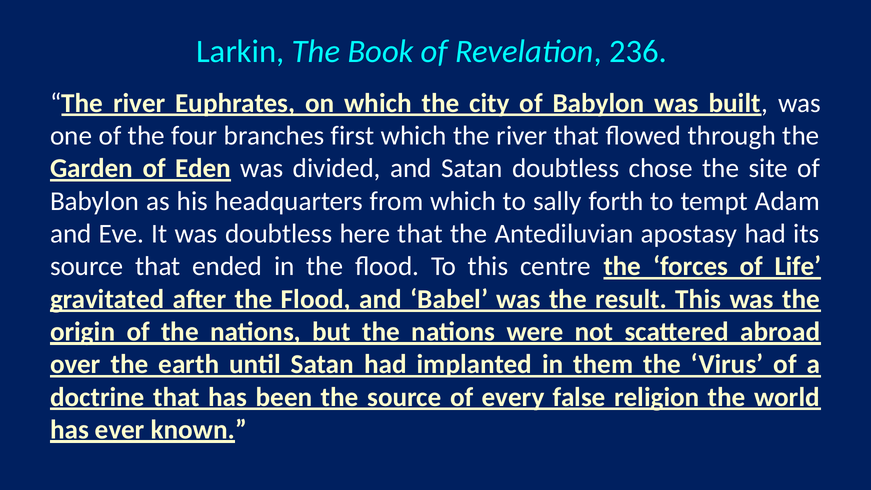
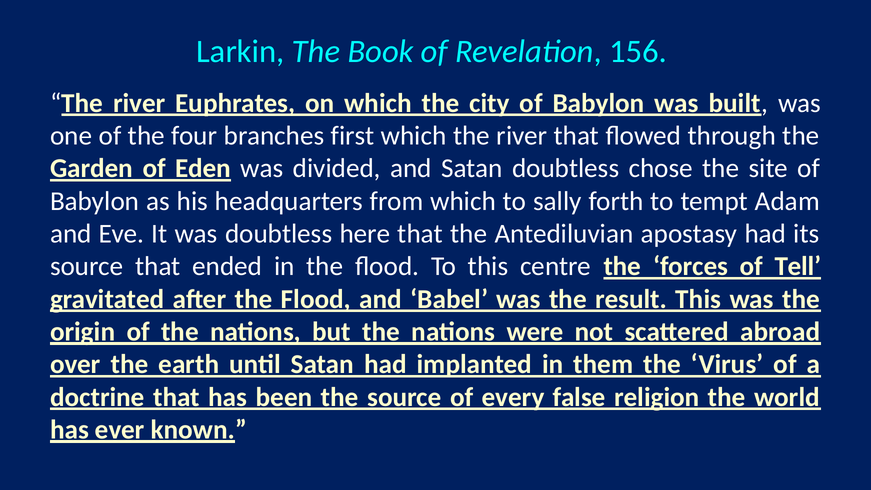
236: 236 -> 156
Life: Life -> Tell
